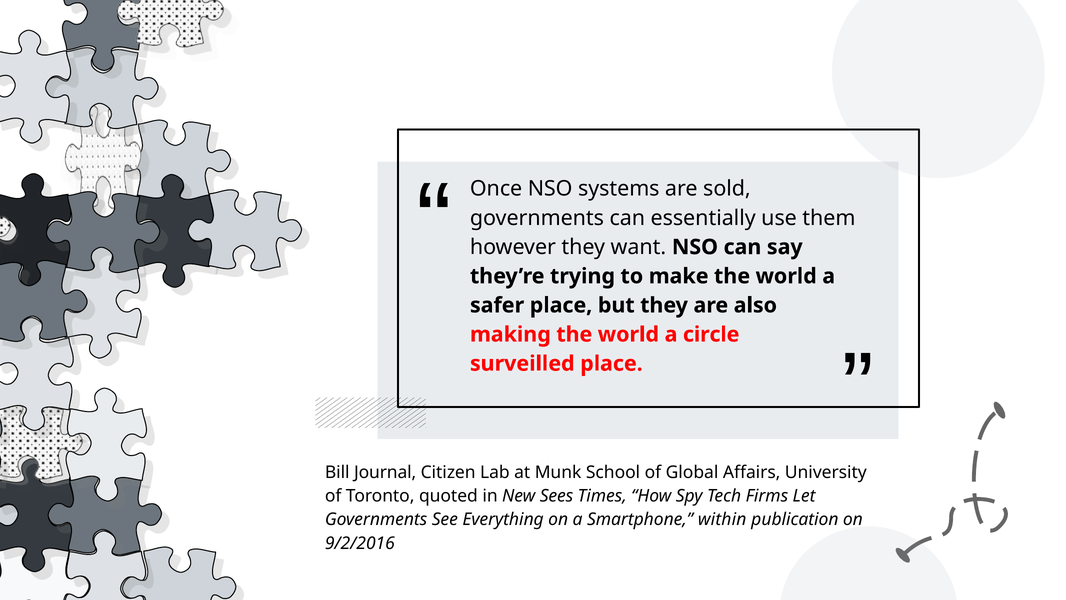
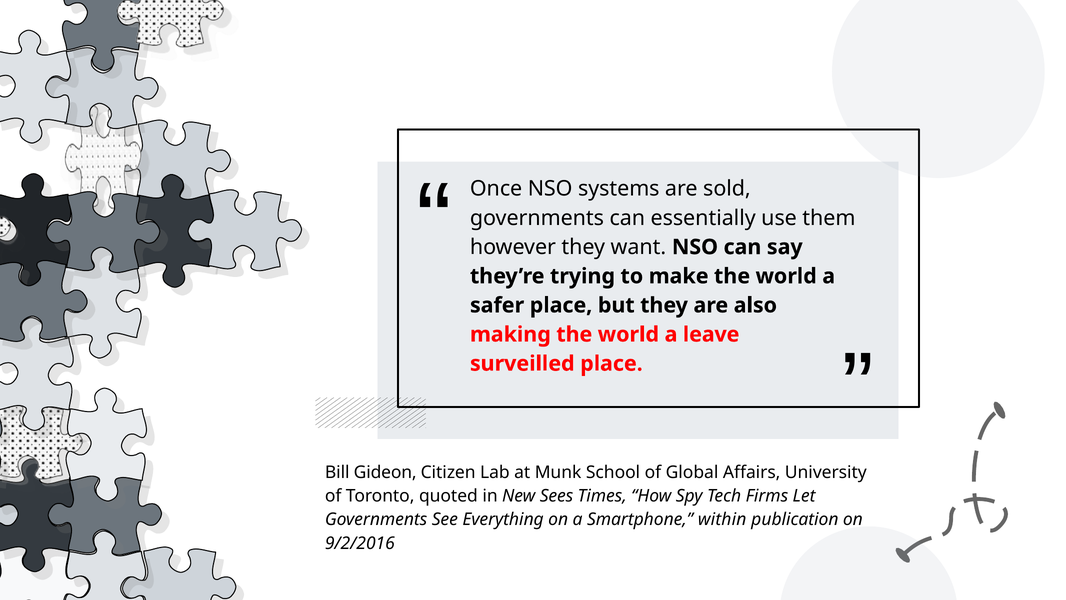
circle: circle -> leave
Journal: Journal -> Gideon
